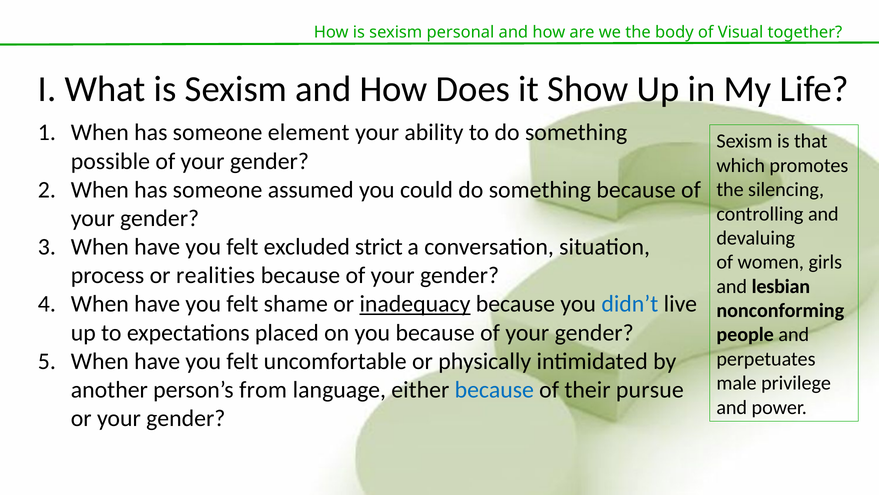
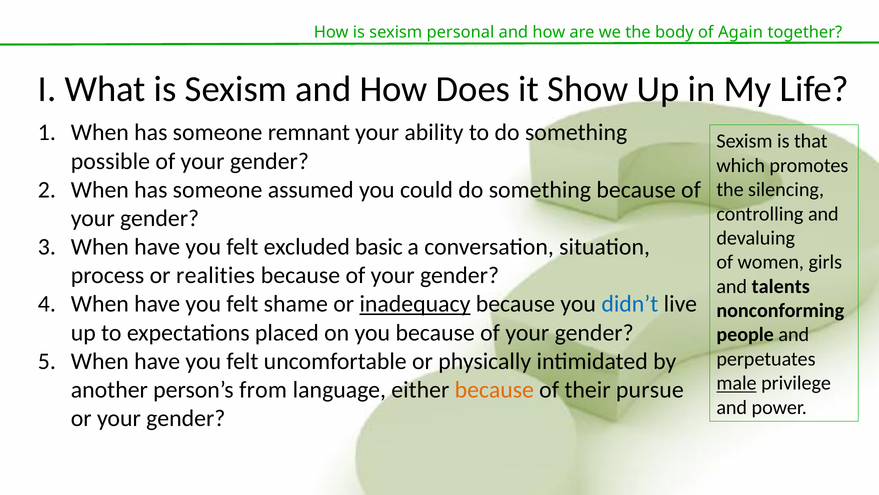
Visual: Visual -> Again
element: element -> remnant
strict: strict -> basic
lesbian: lesbian -> talents
male underline: none -> present
because at (494, 389) colour: blue -> orange
